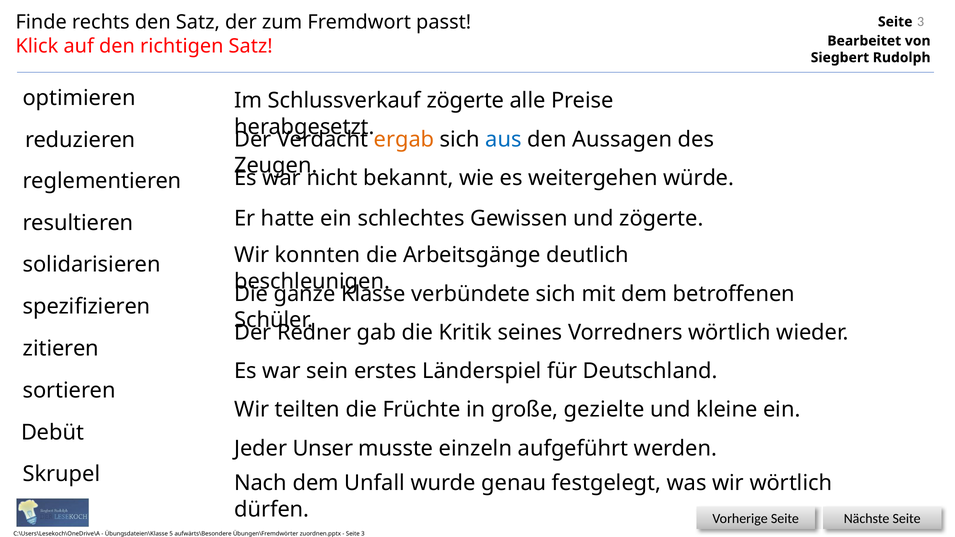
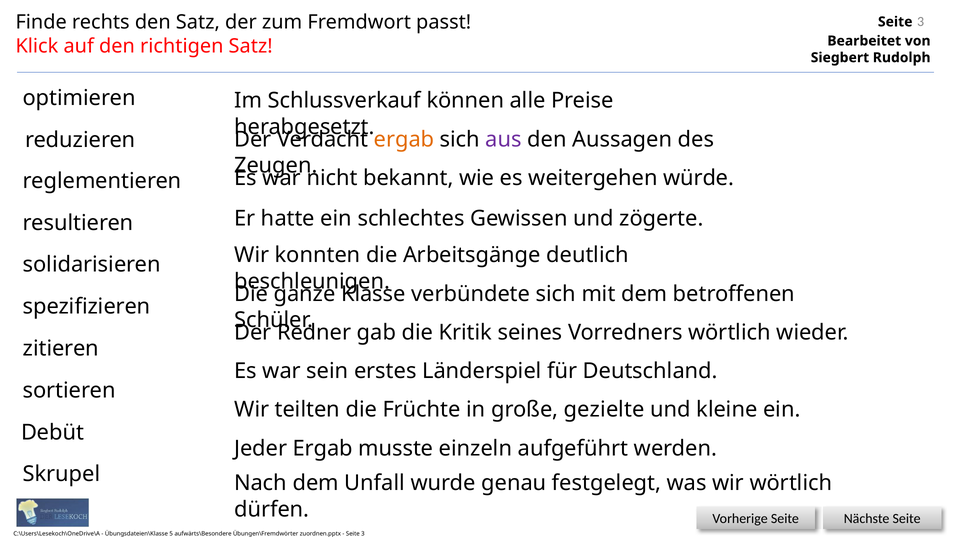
Schlussverkauf zögerte: zögerte -> können
aus colour: blue -> purple
Jeder Unser: Unser -> Ergab
